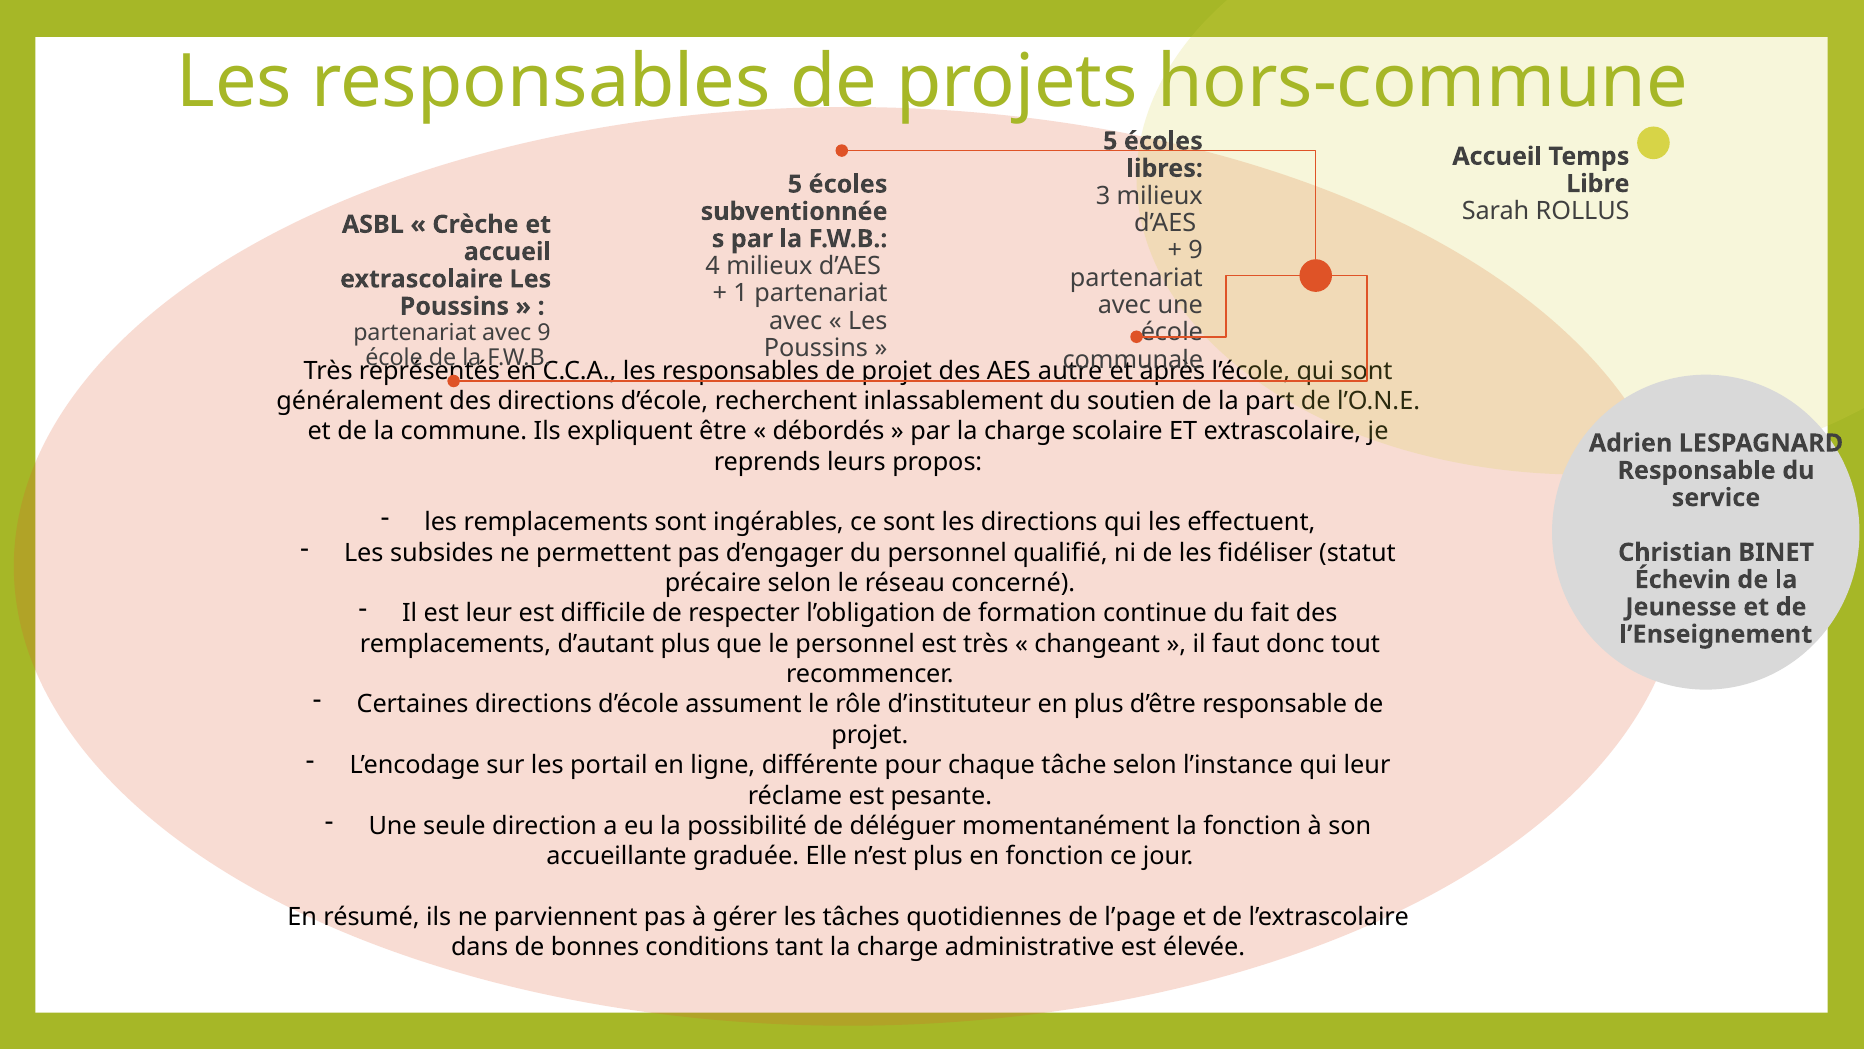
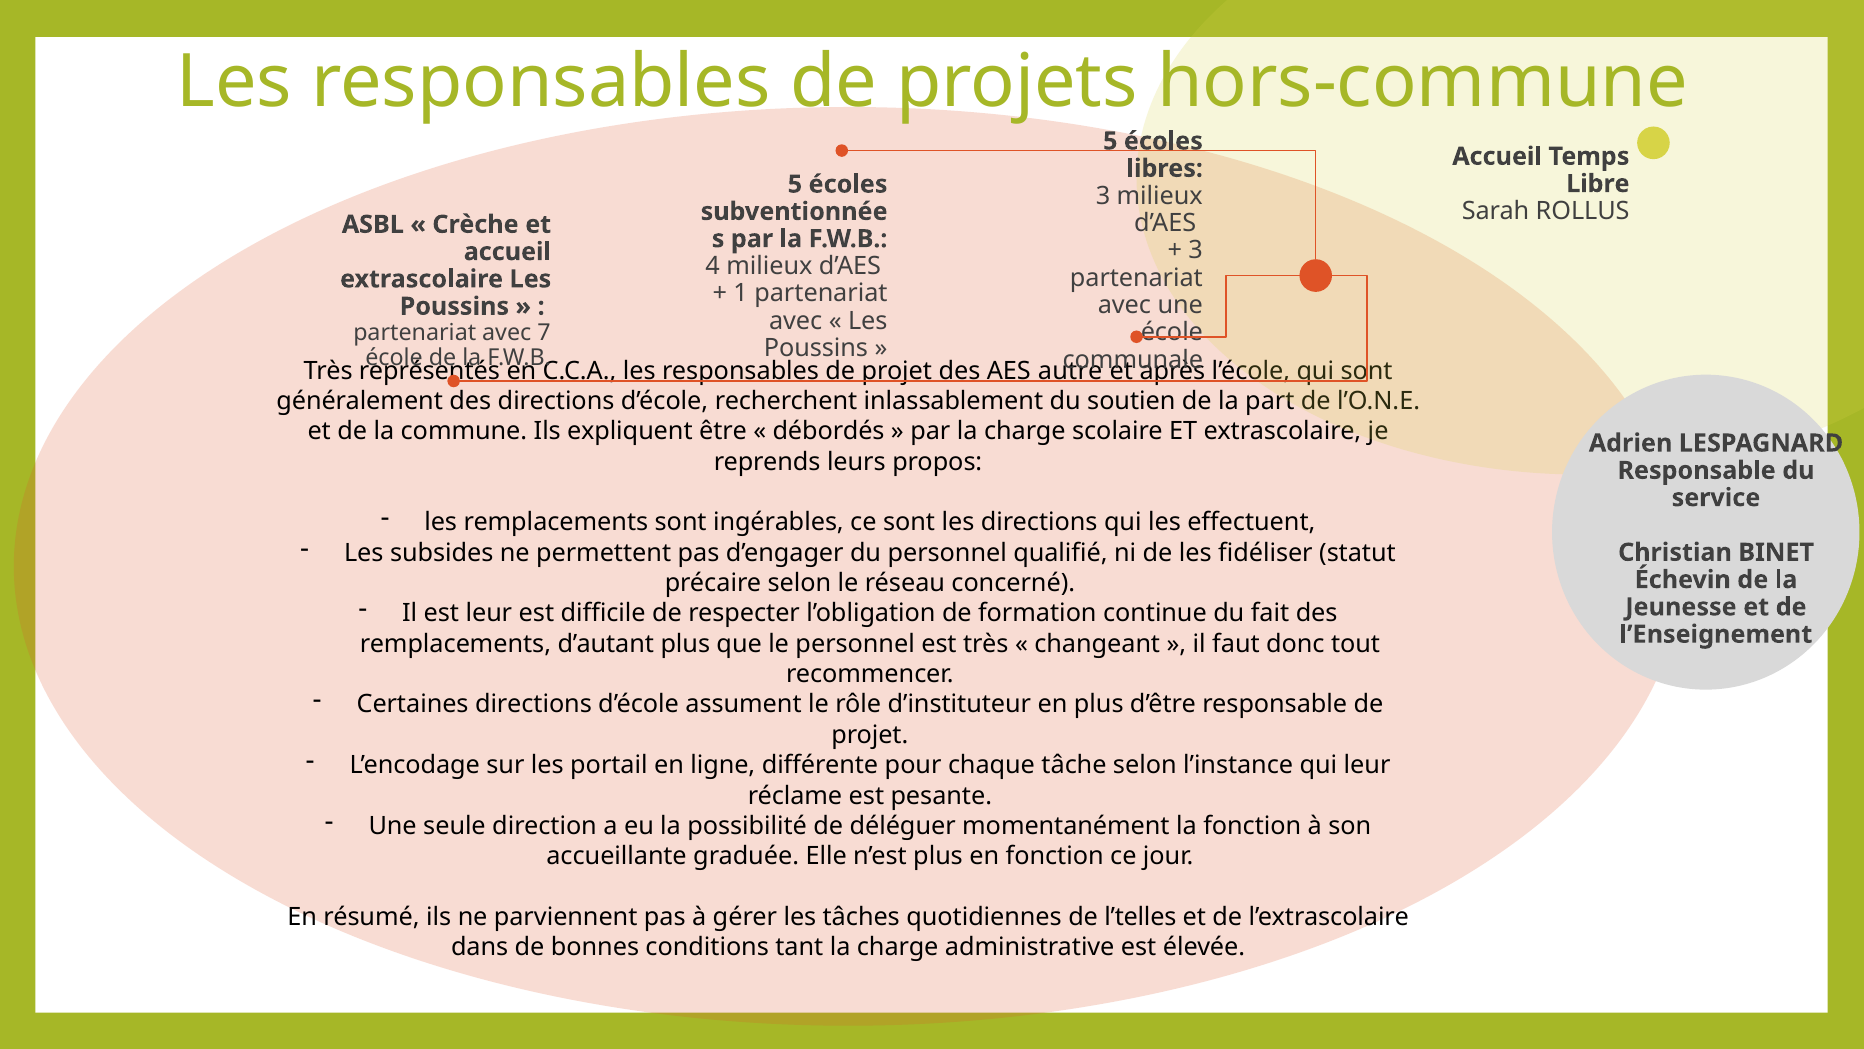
9 at (1196, 250): 9 -> 3
avec 9: 9 -> 7
l’page: l’page -> l’telles
